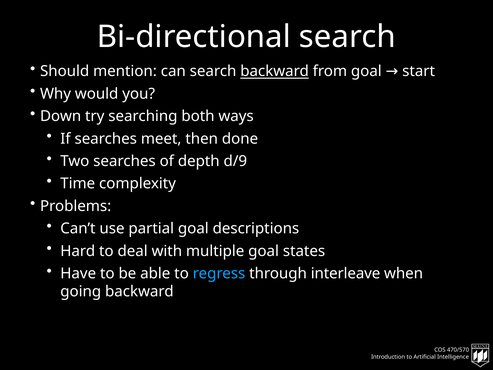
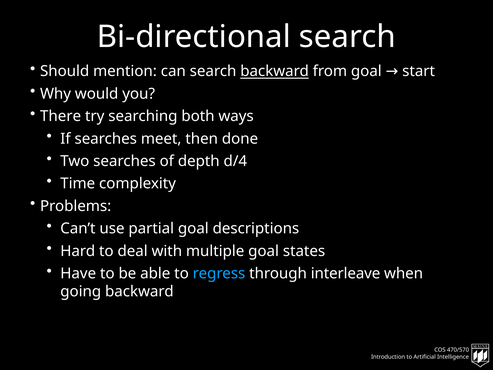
Down: Down -> There
d/9: d/9 -> d/4
